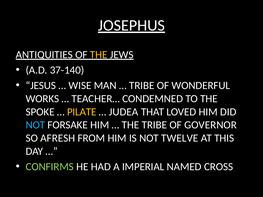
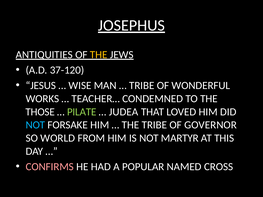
37-140: 37-140 -> 37-120
SPOKE: SPOKE -> THOSE
PILATE colour: yellow -> light green
AFRESH: AFRESH -> WORLD
TWELVE: TWELVE -> MARTYR
CONFIRMS colour: light green -> pink
IMPERIAL: IMPERIAL -> POPULAR
